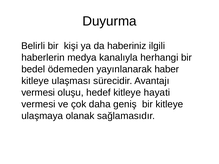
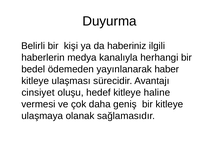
vermesi at (38, 93): vermesi -> cinsiyet
hayati: hayati -> haline
